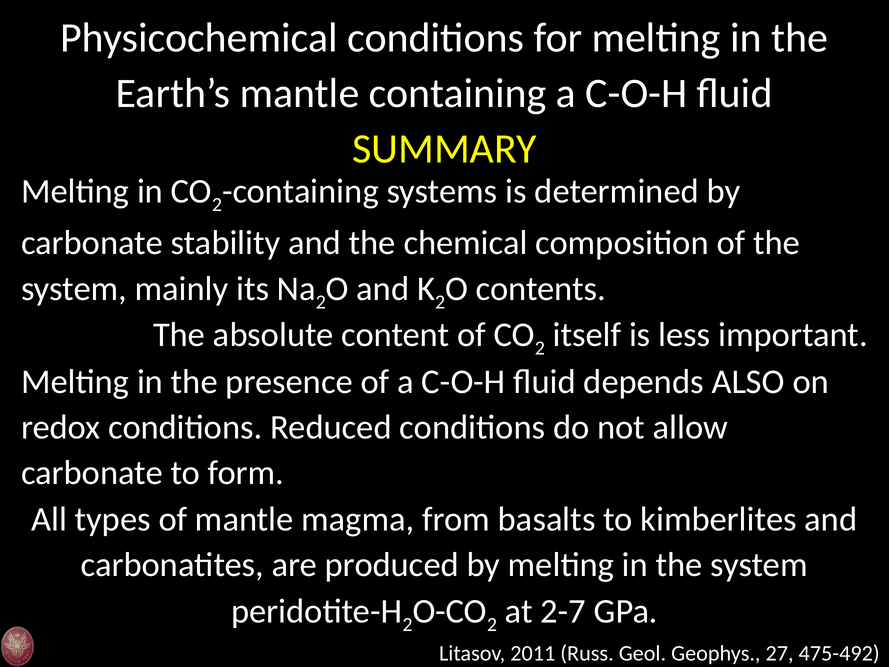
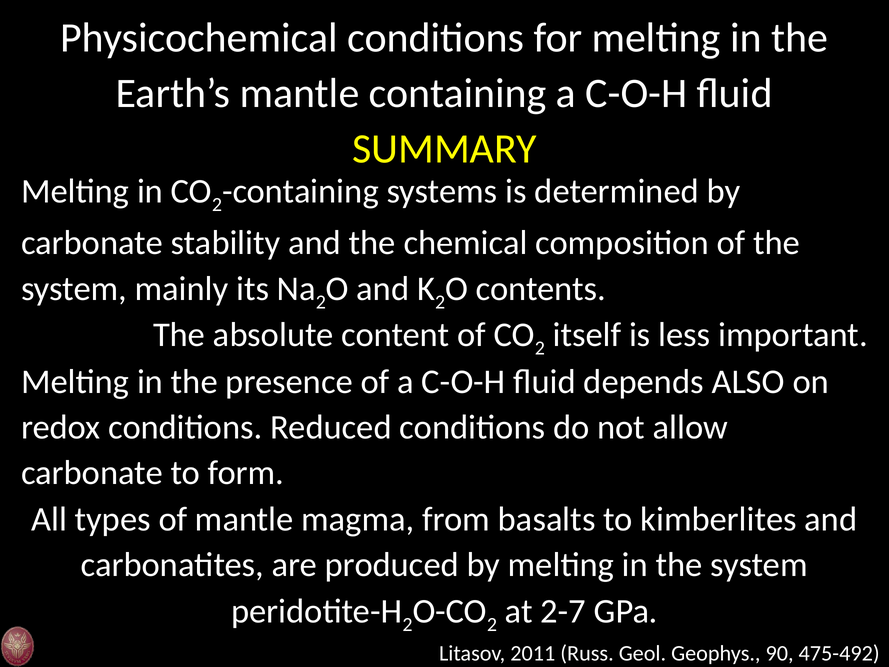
27: 27 -> 90
